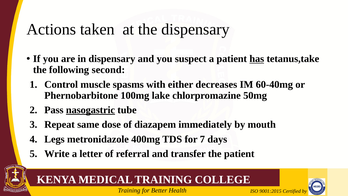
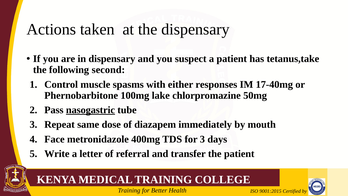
has underline: present -> none
decreases: decreases -> responses
60-40mg: 60-40mg -> 17-40mg
Legs: Legs -> Face
for 7: 7 -> 3
